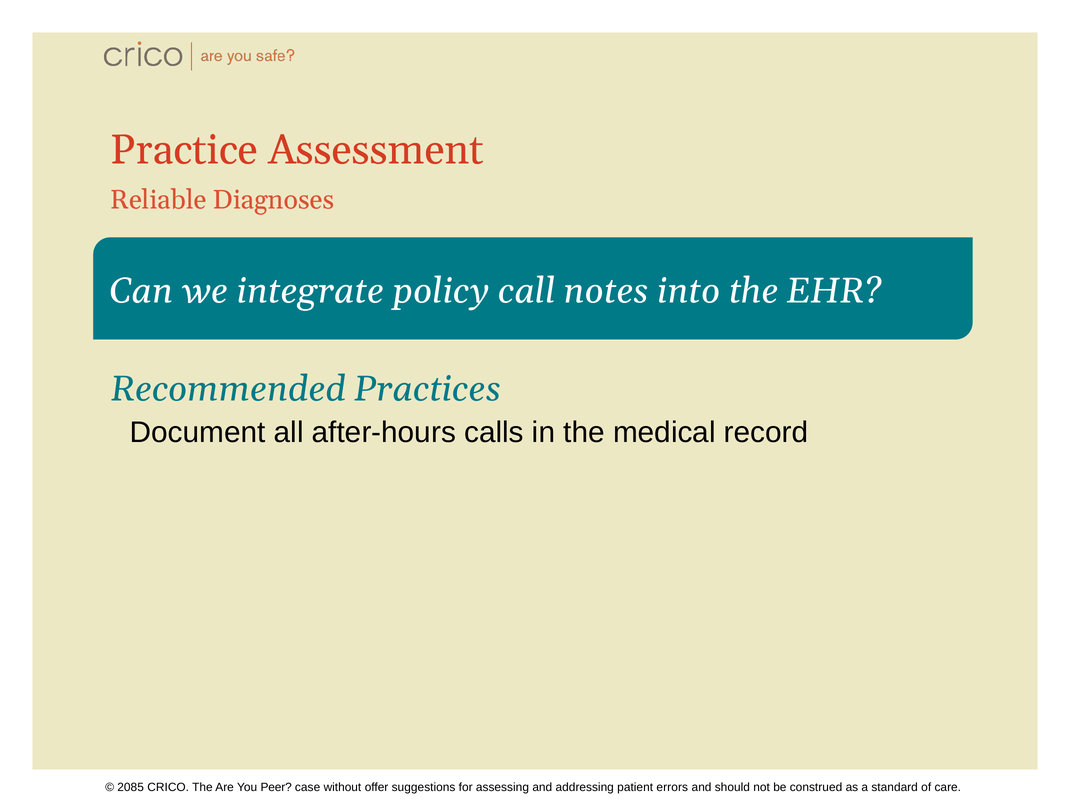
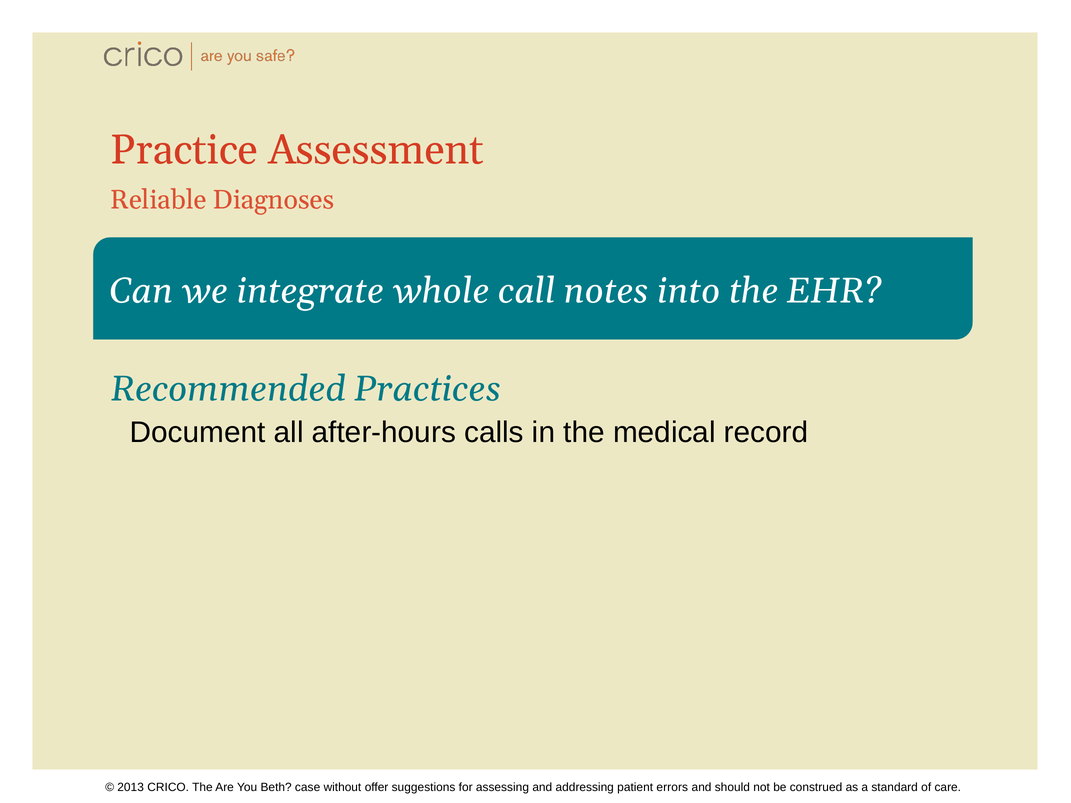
policy: policy -> whole
2085: 2085 -> 2013
Peer: Peer -> Beth
